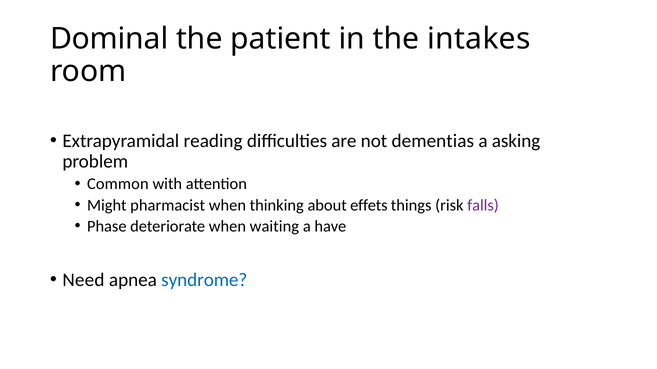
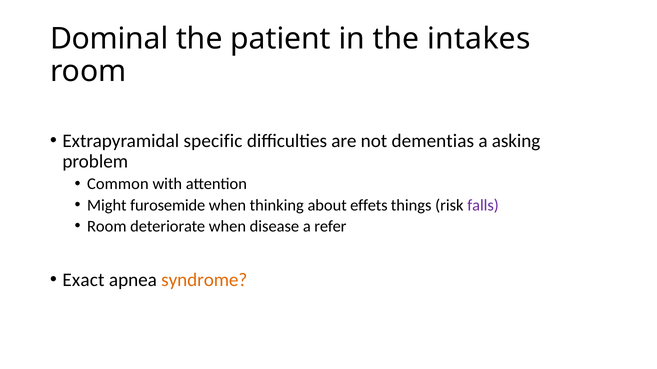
reading: reading -> specific
pharmacist: pharmacist -> furosemide
Phase at (107, 227): Phase -> Room
waiting: waiting -> disease
have: have -> refer
Need: Need -> Exact
syndrome colour: blue -> orange
